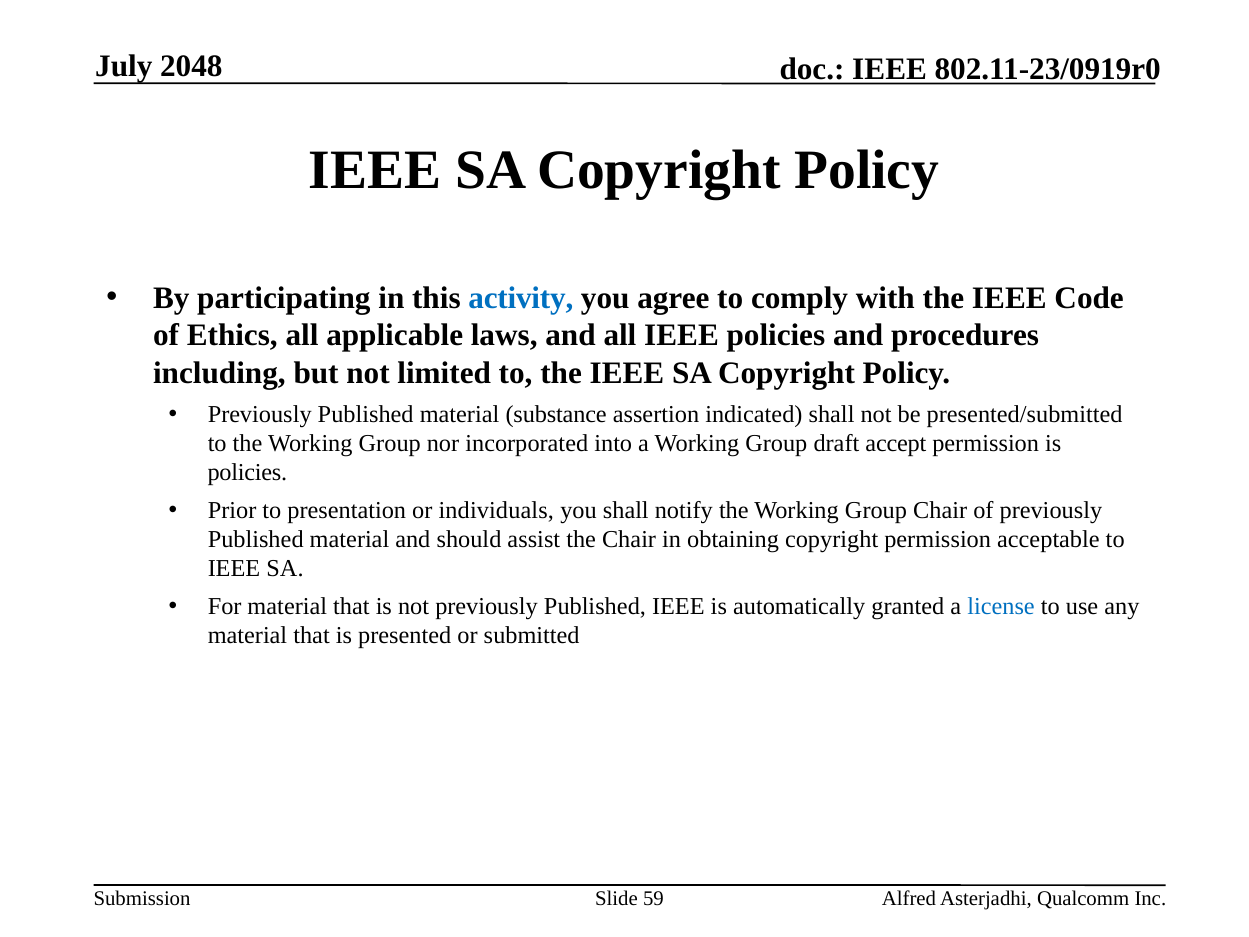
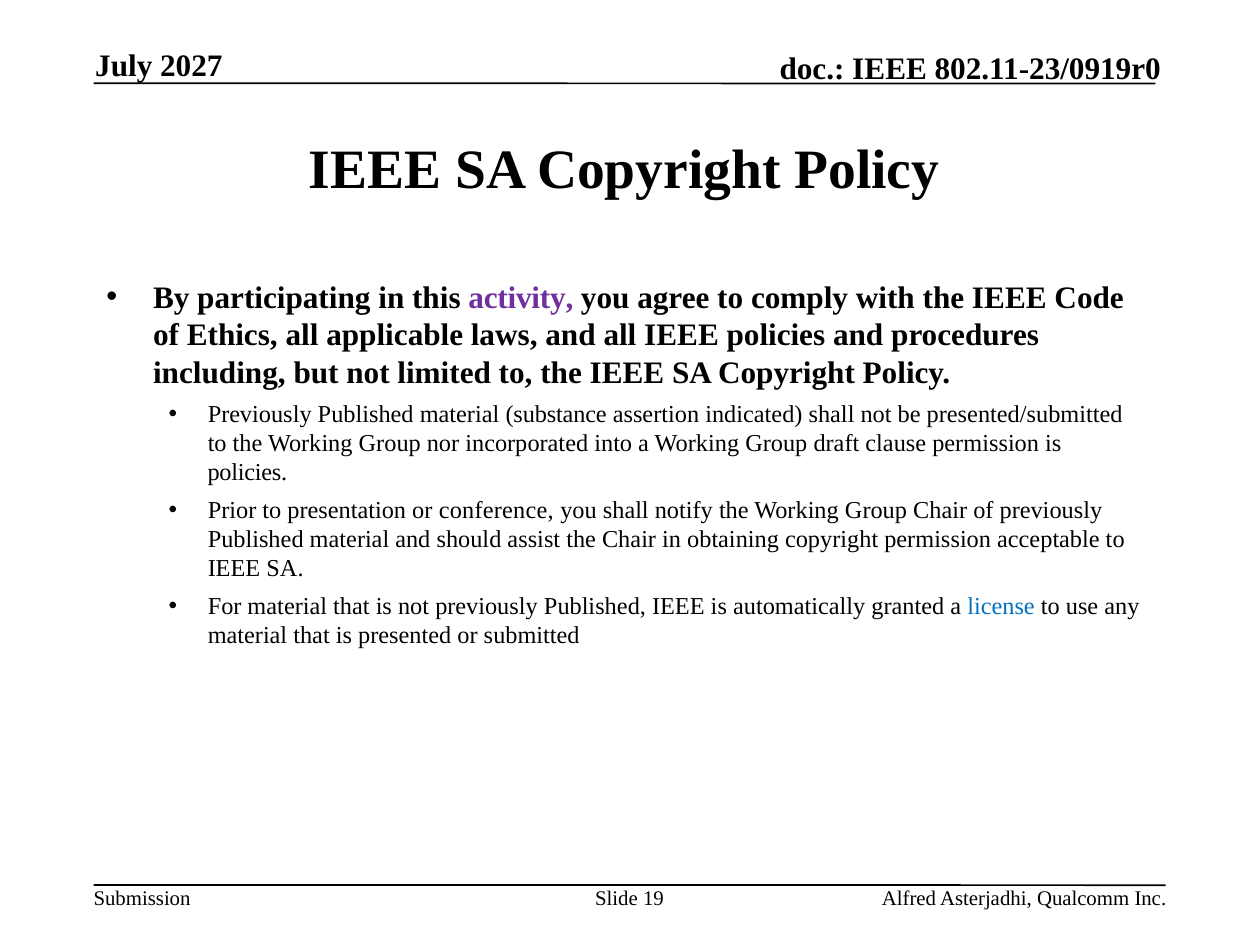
2048: 2048 -> 2027
activity colour: blue -> purple
accept: accept -> clause
individuals: individuals -> conference
59: 59 -> 19
